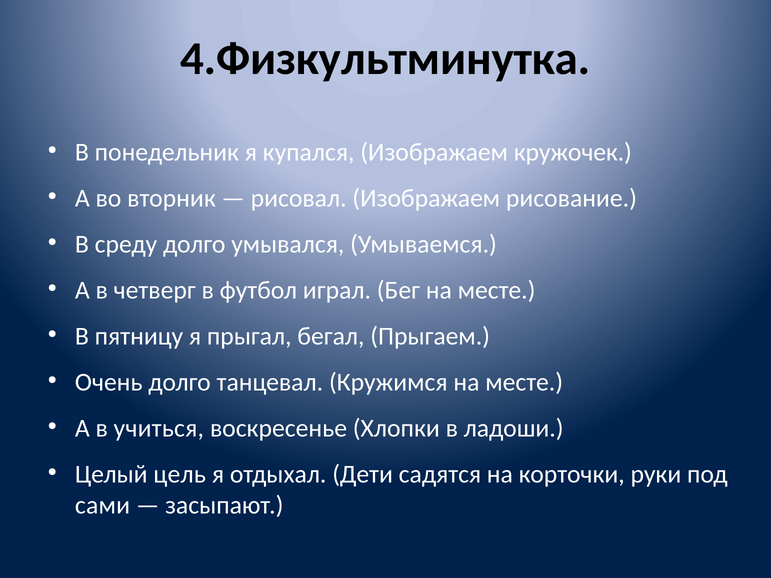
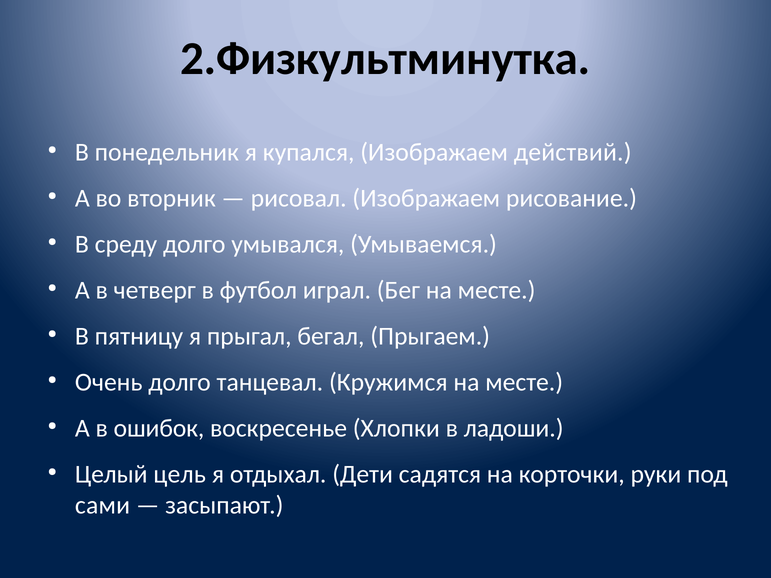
4.Физкультминутка: 4.Физкультминутка -> 2.Физкультминутка
кружочек: кружочек -> действий
учиться: учиться -> ошибок
